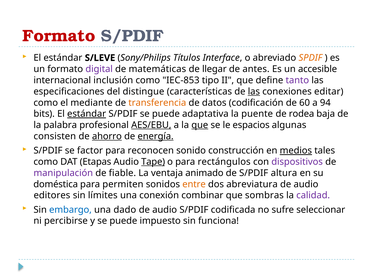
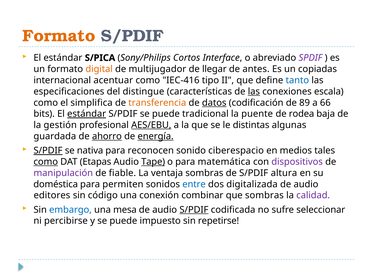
Formato at (59, 36) colour: red -> orange
S/LEVE: S/LEVE -> S/PICA
Títulos: Títulos -> Cortos
SPDIF colour: orange -> purple
digital colour: purple -> orange
matemáticas: matemáticas -> multijugador
accesible: accesible -> copiadas
inclusión: inclusión -> acentuar
IEC-853: IEC-853 -> IEC-416
tanto colour: purple -> blue
editar: editar -> escala
mediante: mediante -> simplifica
datos underline: none -> present
60: 60 -> 89
94: 94 -> 66
adaptativa: adaptativa -> tradicional
palabra: palabra -> gestión
que at (200, 125) underline: present -> none
espacios: espacios -> distintas
consisten: consisten -> guardada
S/PDIF at (48, 150) underline: none -> present
factor: factor -> nativa
construcción: construcción -> ciberespacio
medios underline: present -> none
como at (46, 162) underline: none -> present
rectángulos: rectángulos -> matemática
ventaja animado: animado -> sombras
entre colour: orange -> blue
abreviatura: abreviatura -> digitalizada
límites: límites -> código
dado: dado -> mesa
S/PDIF at (194, 210) underline: none -> present
funciona: funciona -> repetirse
